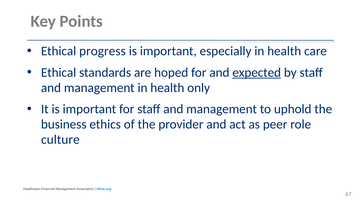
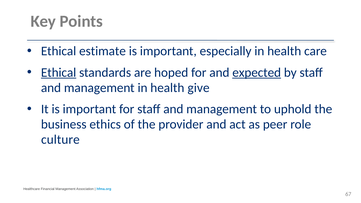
progress: progress -> estimate
Ethical at (59, 73) underline: none -> present
only: only -> give
